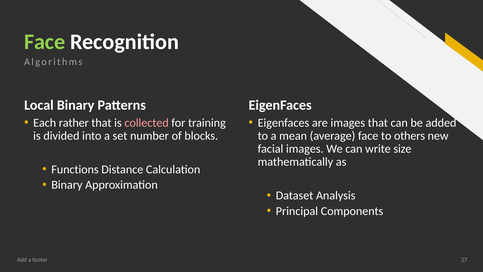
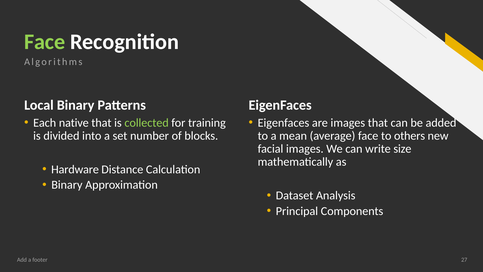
rather: rather -> native
collected colour: pink -> light green
Functions: Functions -> Hardware
